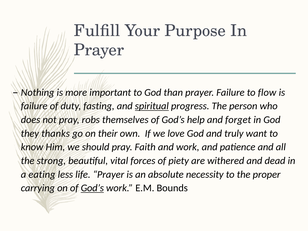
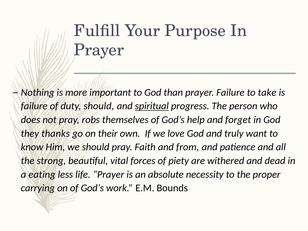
flow: flow -> take
duty fasting: fasting -> should
and work: work -> from
God’s at (92, 188) underline: present -> none
